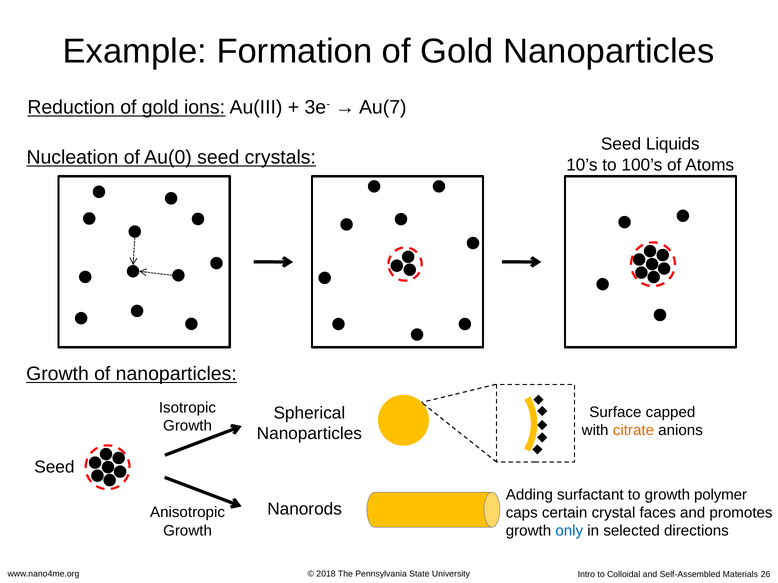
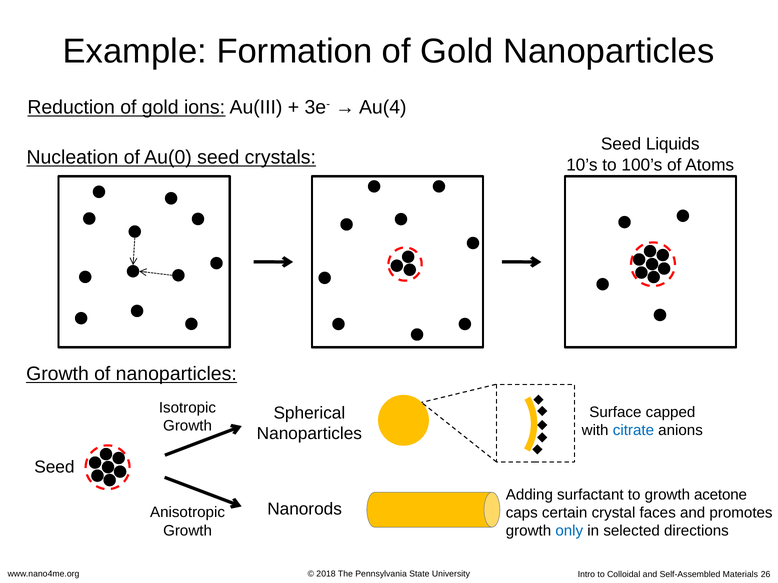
Au(7: Au(7 -> Au(4
citrate colour: orange -> blue
polymer: polymer -> acetone
